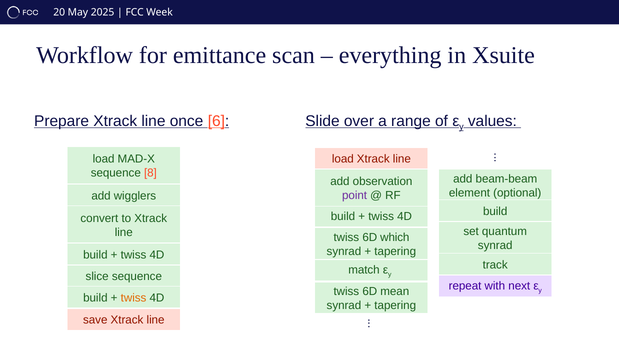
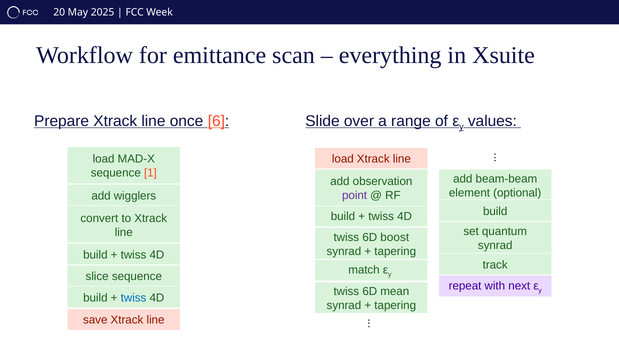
8: 8 -> 1
which: which -> boost
twiss at (134, 298) colour: orange -> blue
